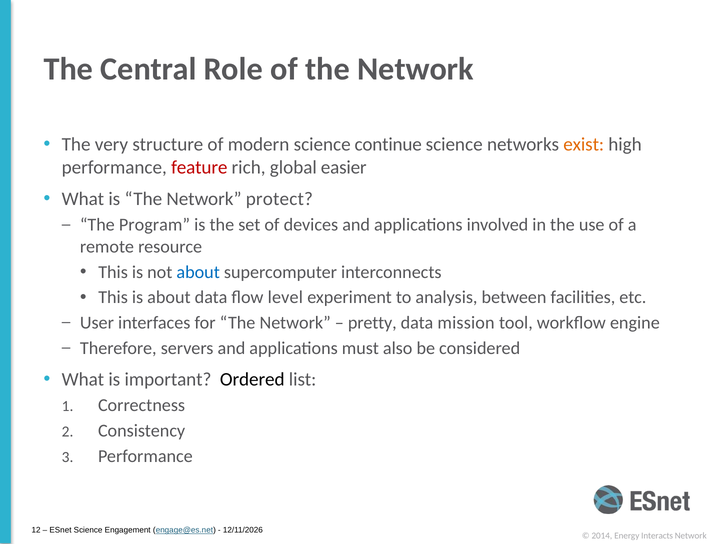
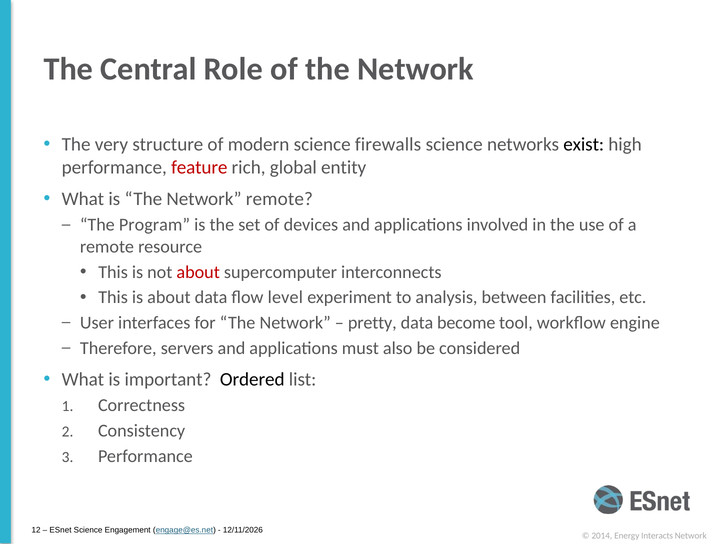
continue: continue -> firewalls
exist colour: orange -> black
easier: easier -> entity
Network protect: protect -> remote
about at (198, 272) colour: blue -> red
mission: mission -> become
